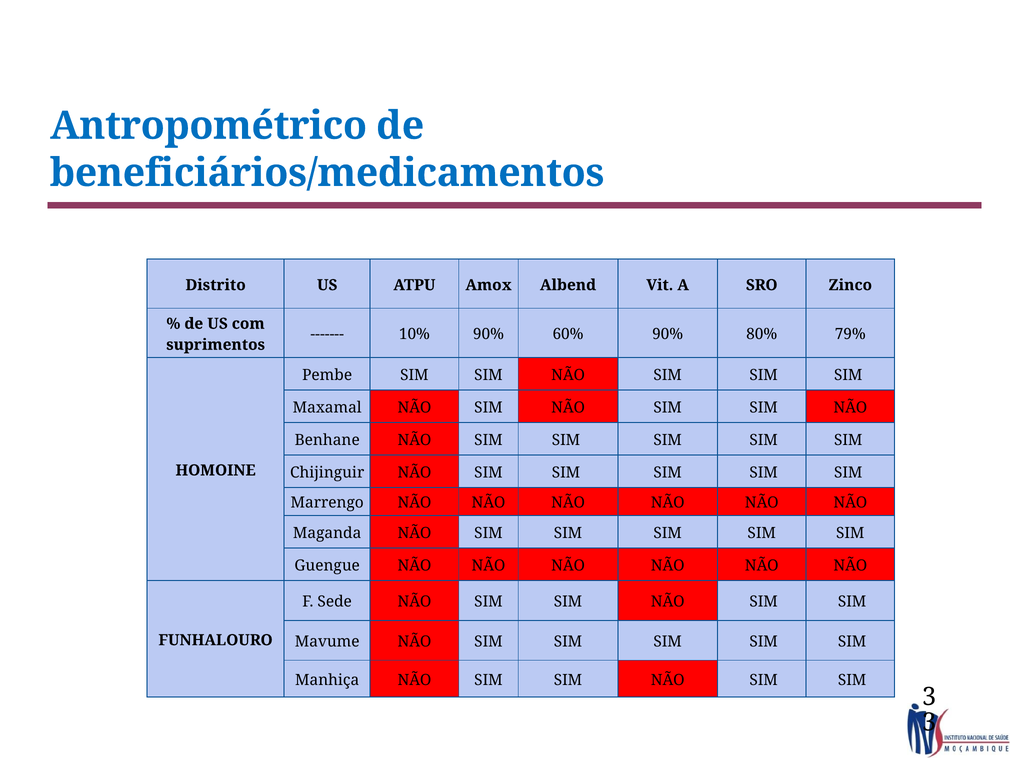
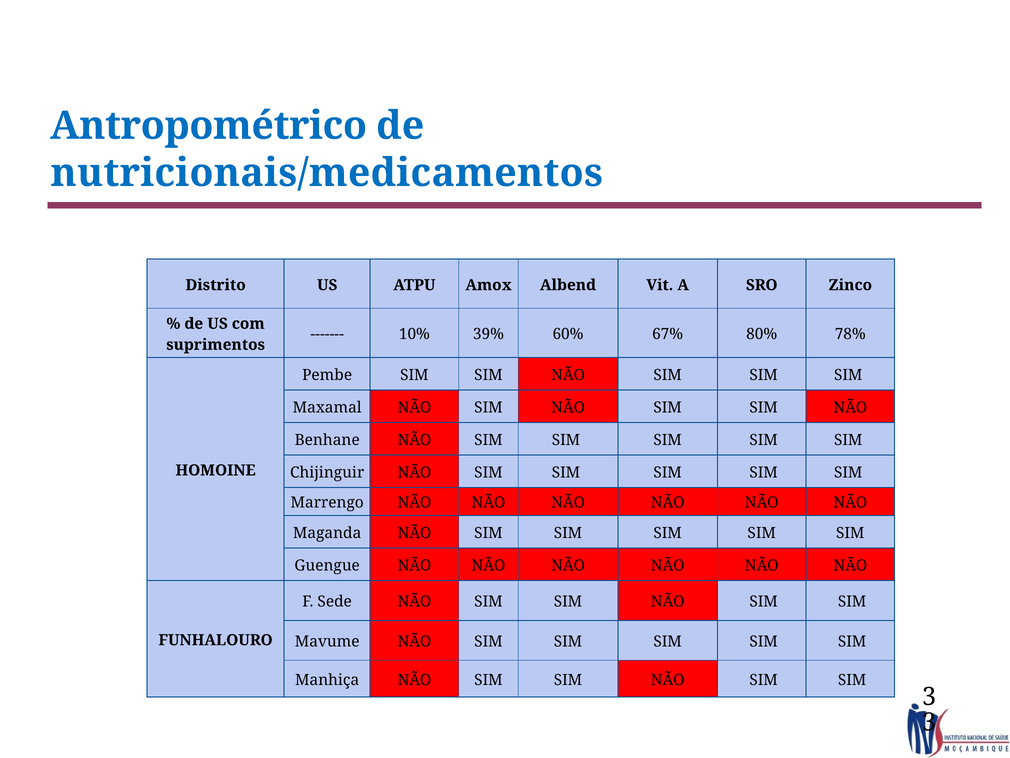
beneficiários/medicamentos: beneficiários/medicamentos -> nutricionais/medicamentos
10% 90%: 90% -> 39%
60% 90%: 90% -> 67%
79%: 79% -> 78%
